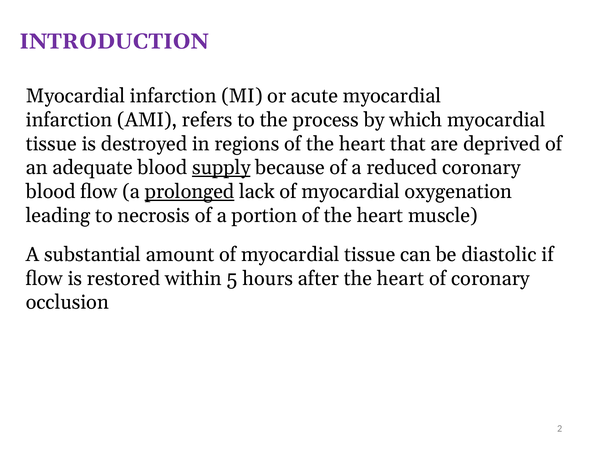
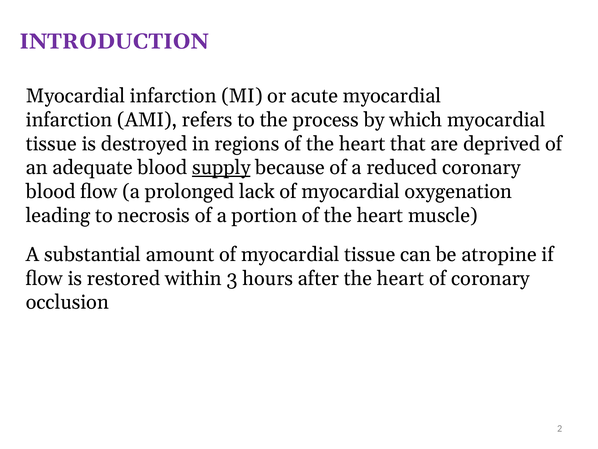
prolonged underline: present -> none
diastolic: diastolic -> atropine
5: 5 -> 3
